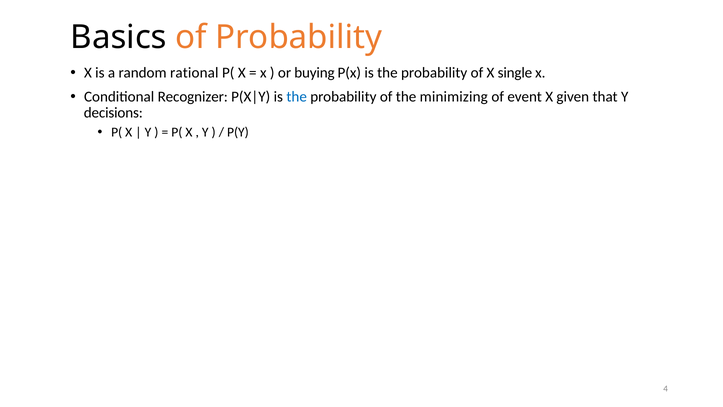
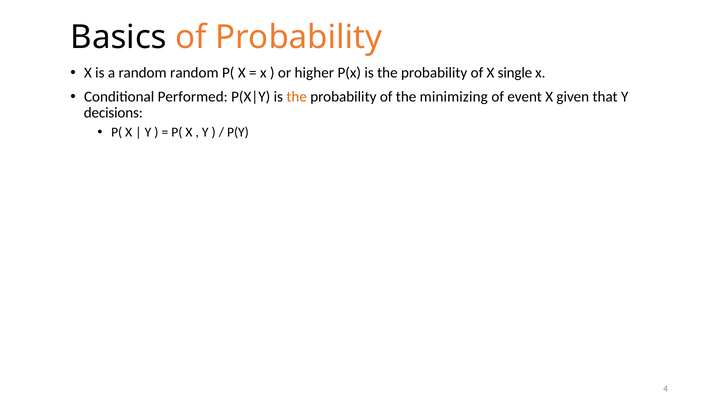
random rational: rational -> random
buying: buying -> higher
Recognizer: Recognizer -> Performed
the at (297, 97) colour: blue -> orange
